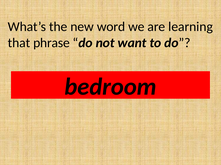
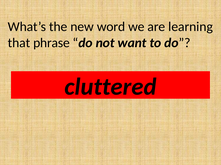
bedroom: bedroom -> cluttered
